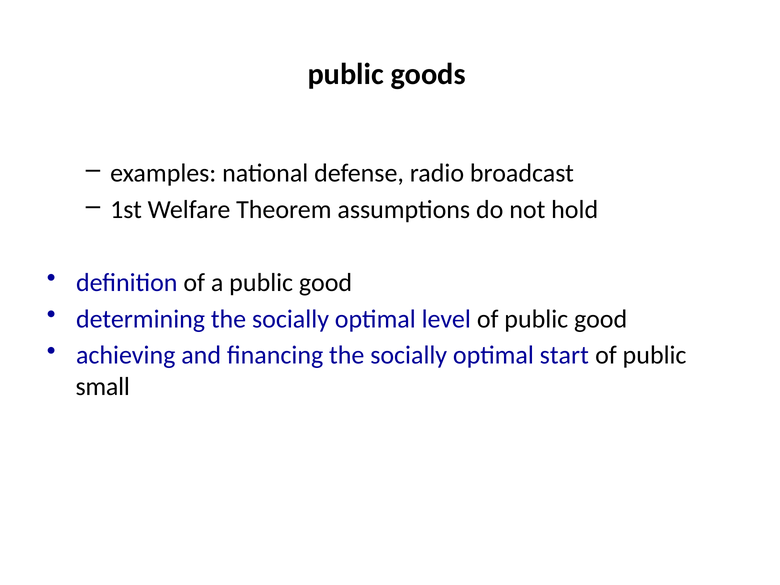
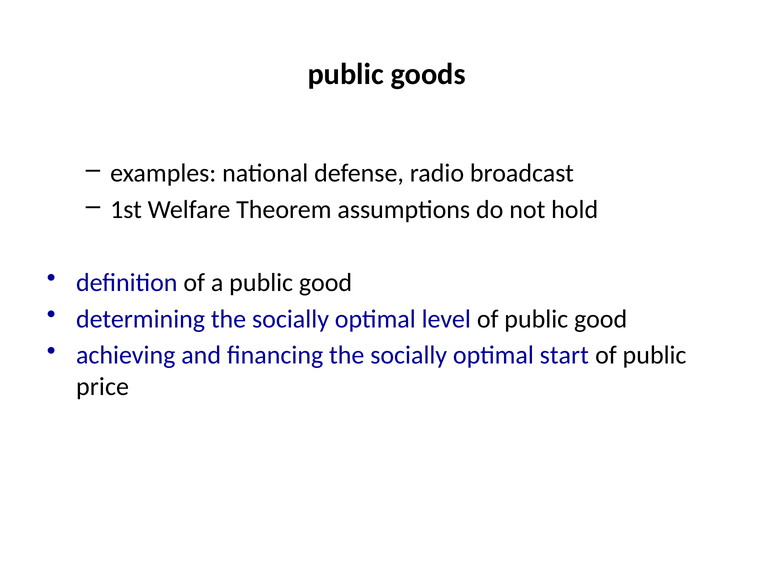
small: small -> price
